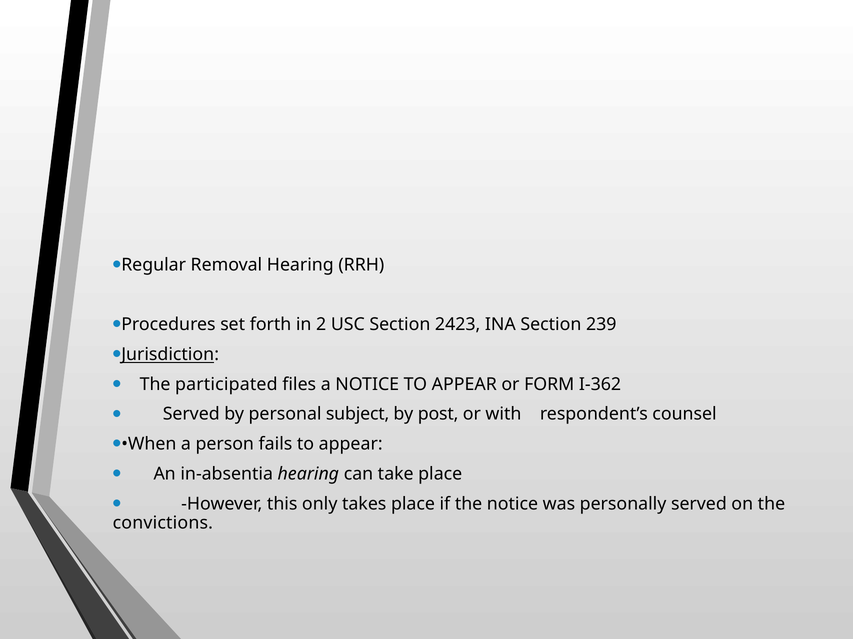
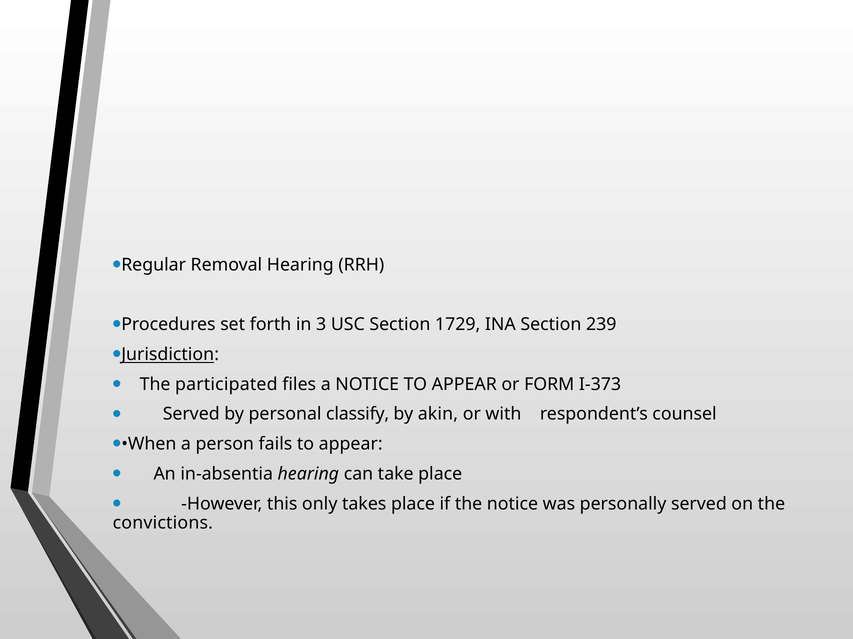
2: 2 -> 3
2423: 2423 -> 1729
I-362: I-362 -> I-373
subject: subject -> classify
post: post -> akin
